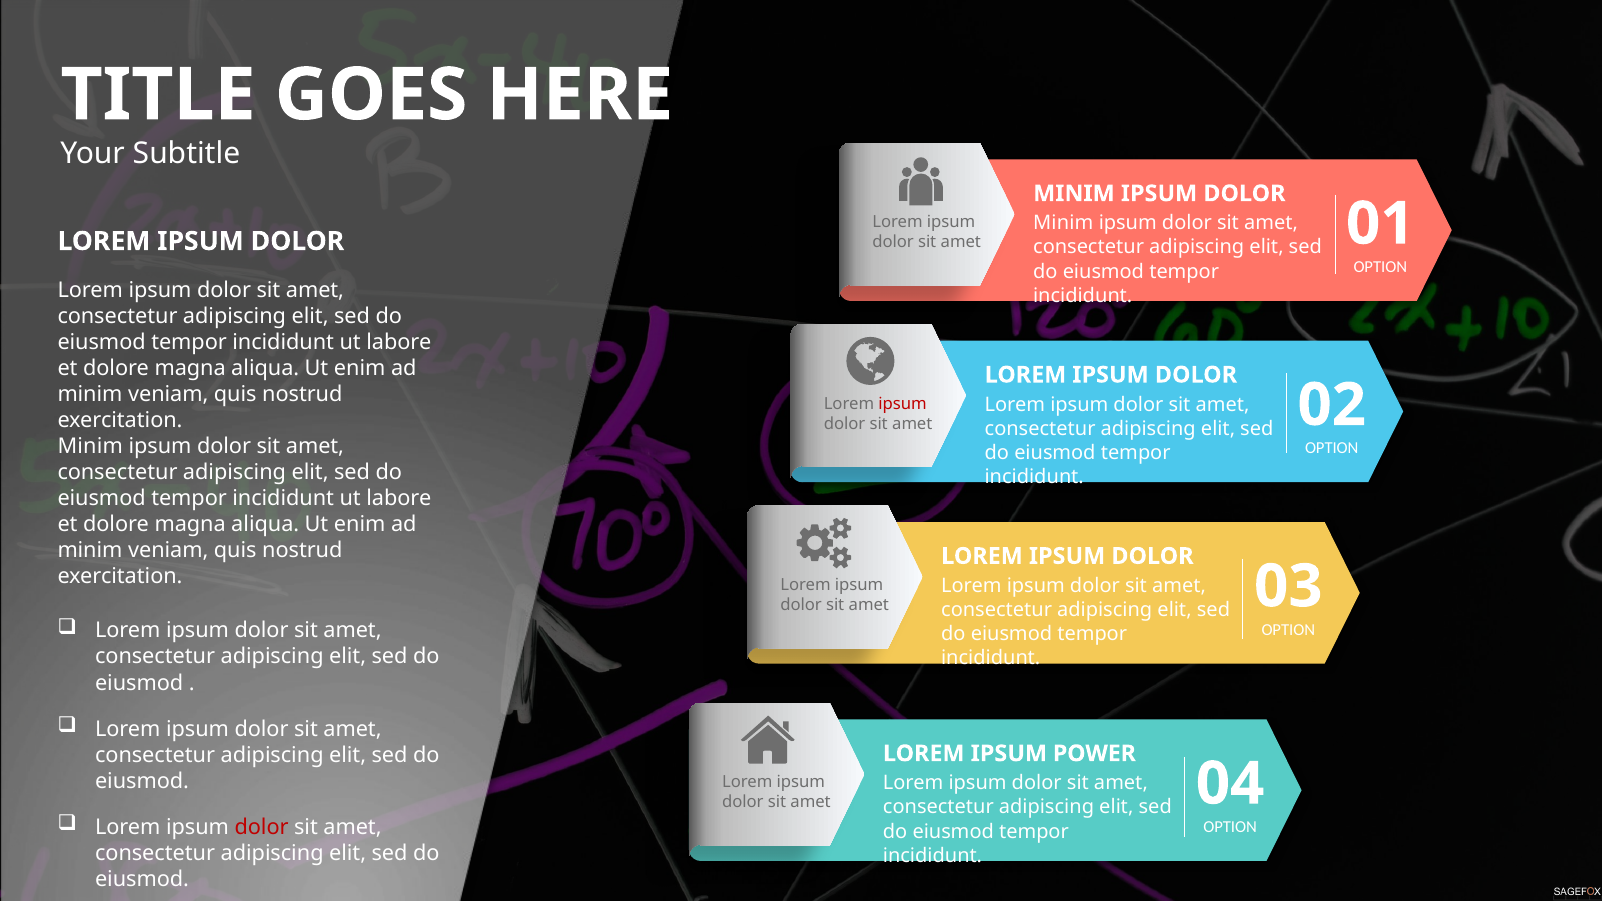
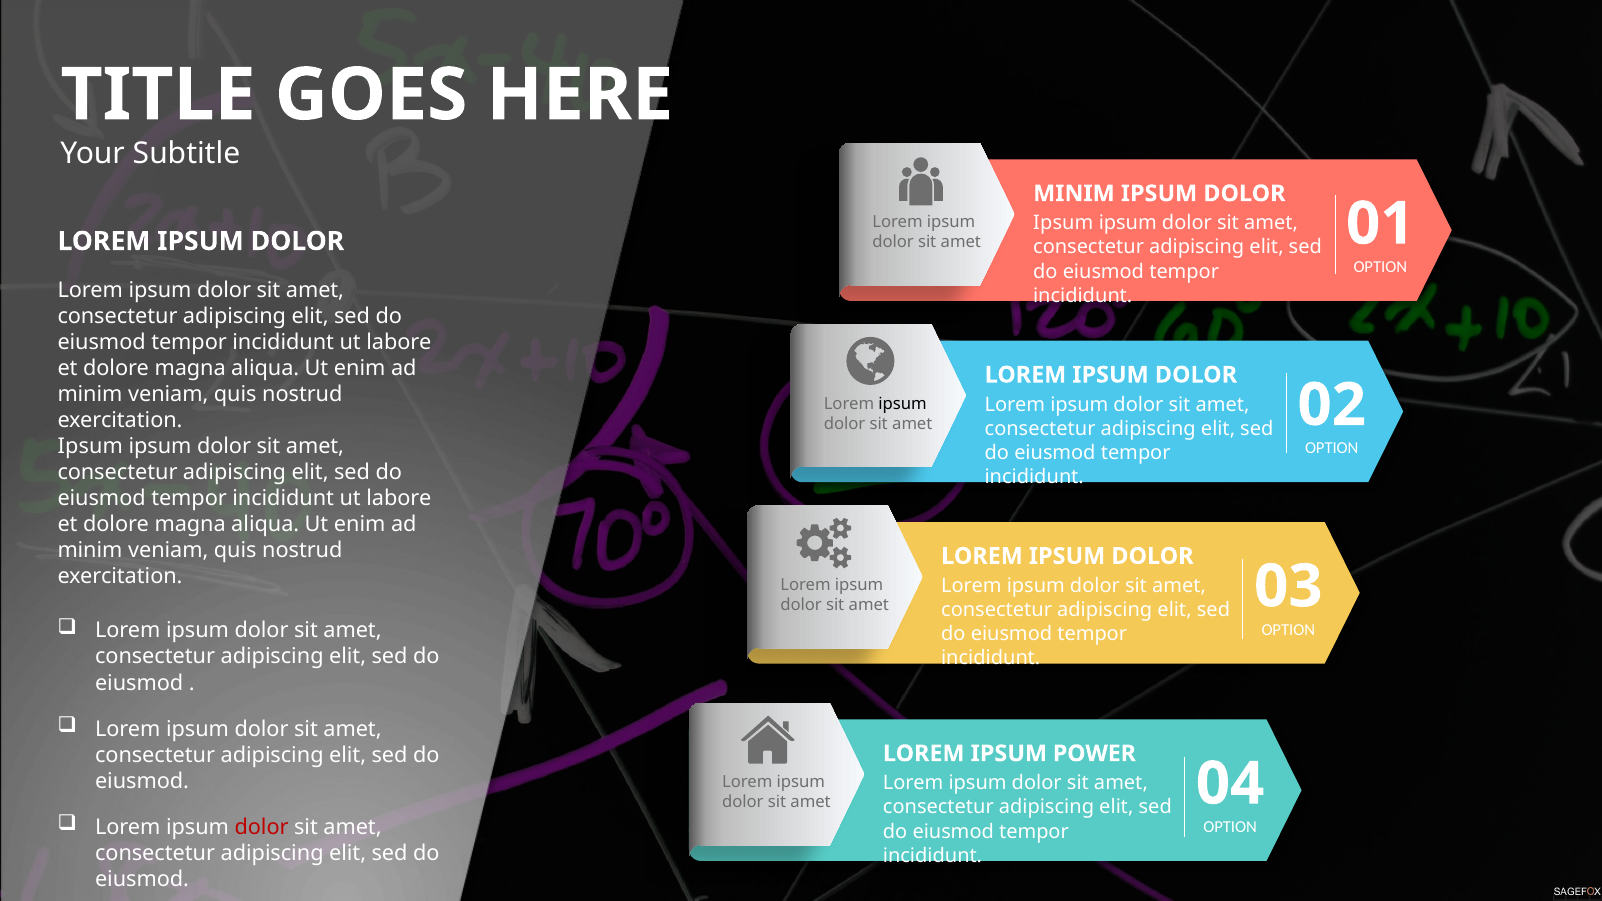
Minim at (1063, 223): Minim -> Ipsum
ipsum at (903, 404) colour: red -> black
Minim at (90, 446): Minim -> Ipsum
